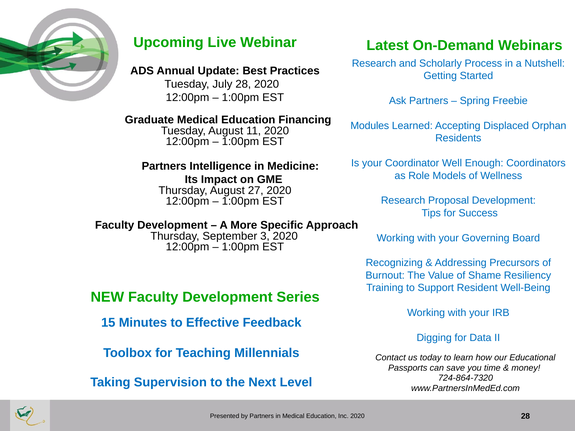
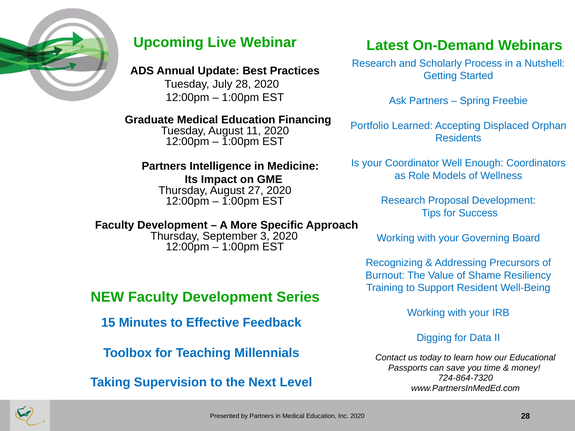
Modules: Modules -> Portfolio
